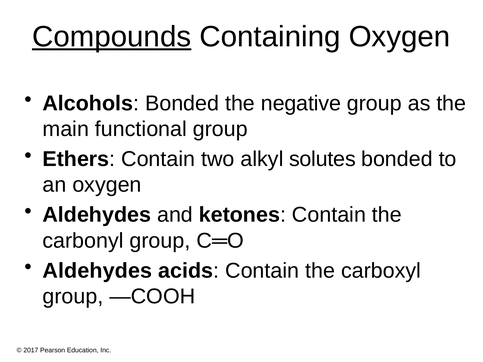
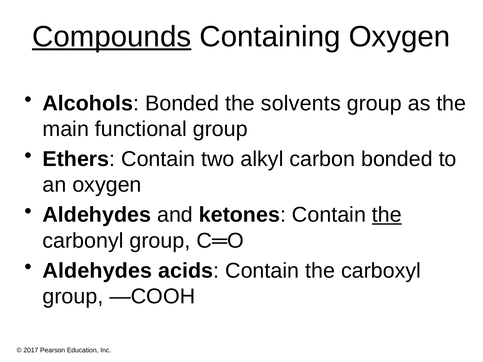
negative: negative -> solvents
solutes: solutes -> carbon
the at (387, 215) underline: none -> present
